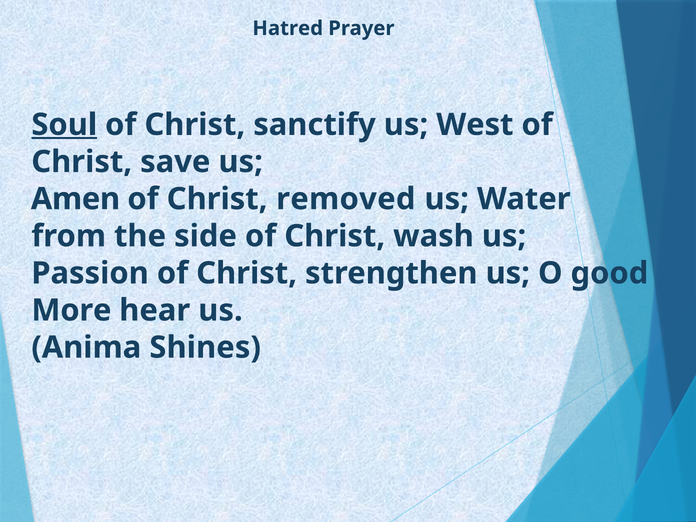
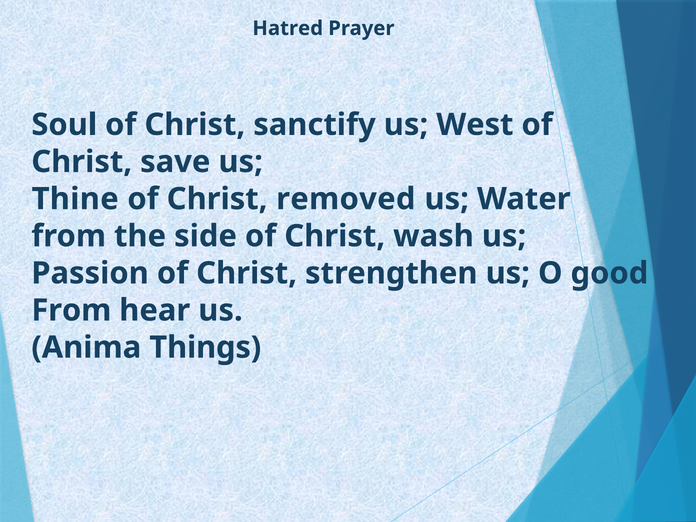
Soul underline: present -> none
Amen: Amen -> Thine
More at (71, 310): More -> From
Shines: Shines -> Things
